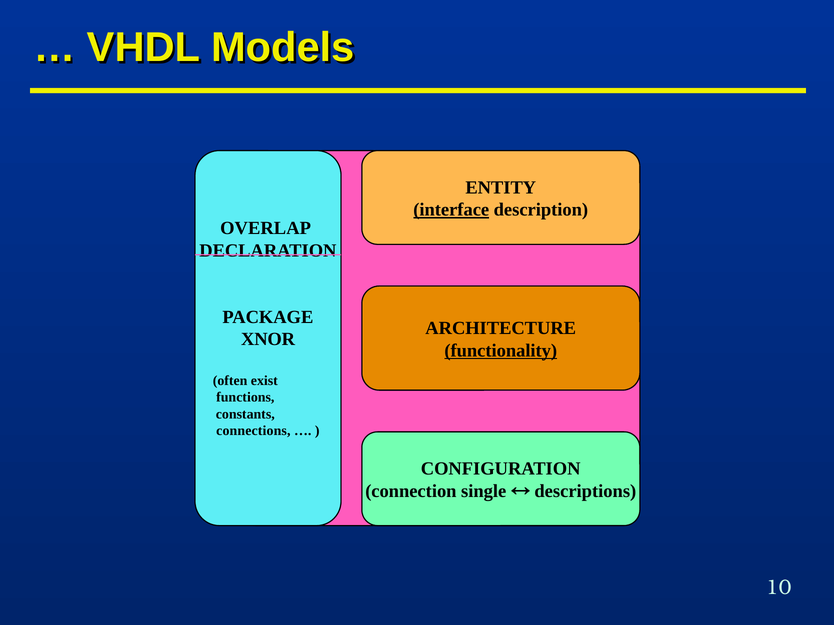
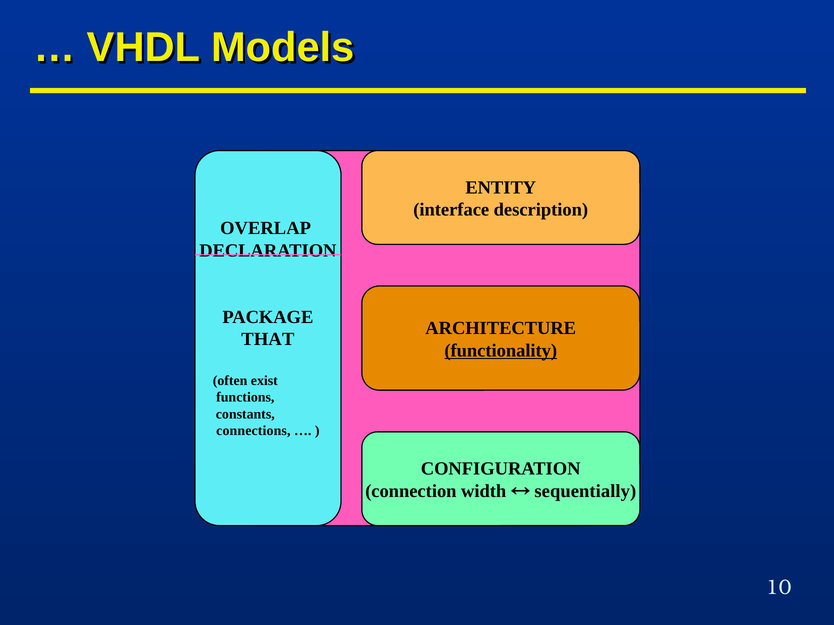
interface underline: present -> none
XNOR: XNOR -> THAT
single: single -> width
descriptions: descriptions -> sequentially
